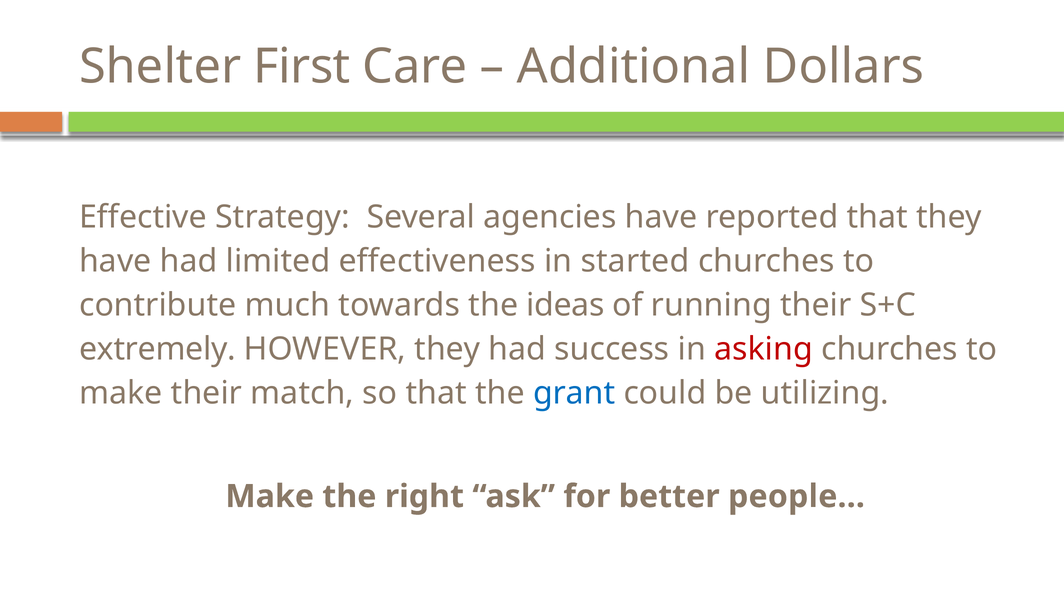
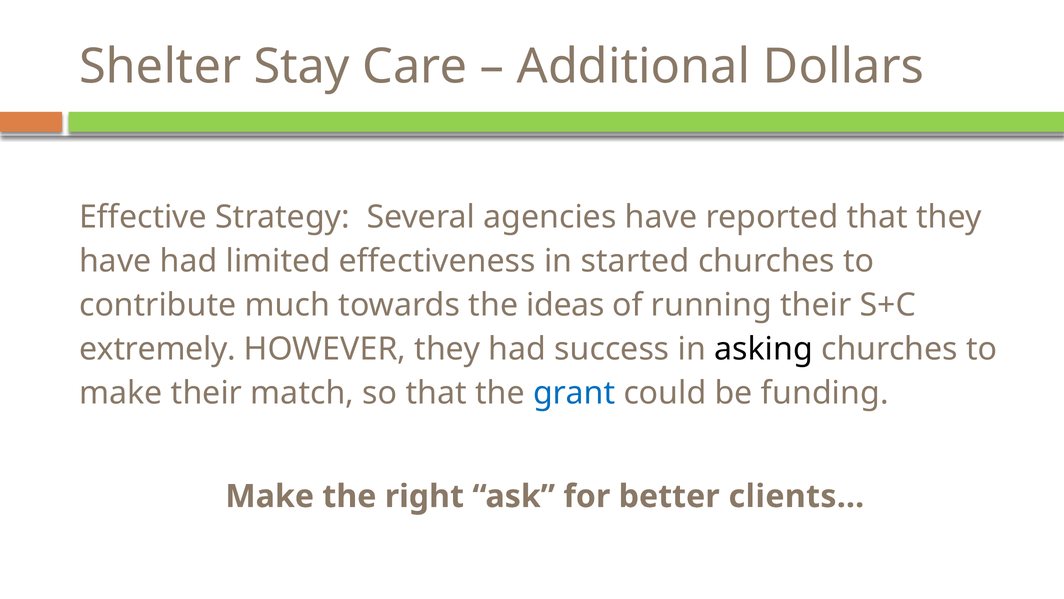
First: First -> Stay
asking colour: red -> black
utilizing: utilizing -> funding
people…: people… -> clients…
